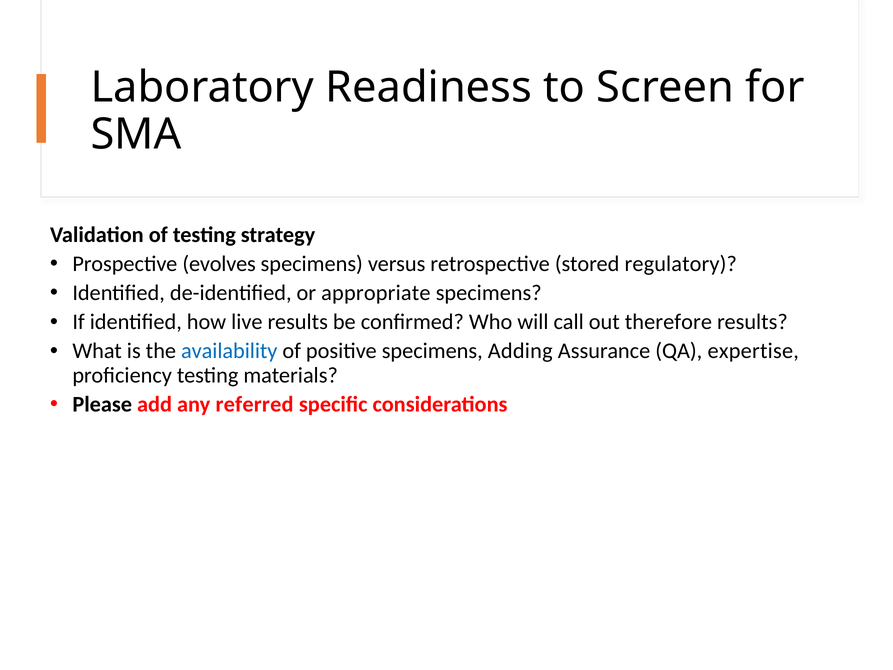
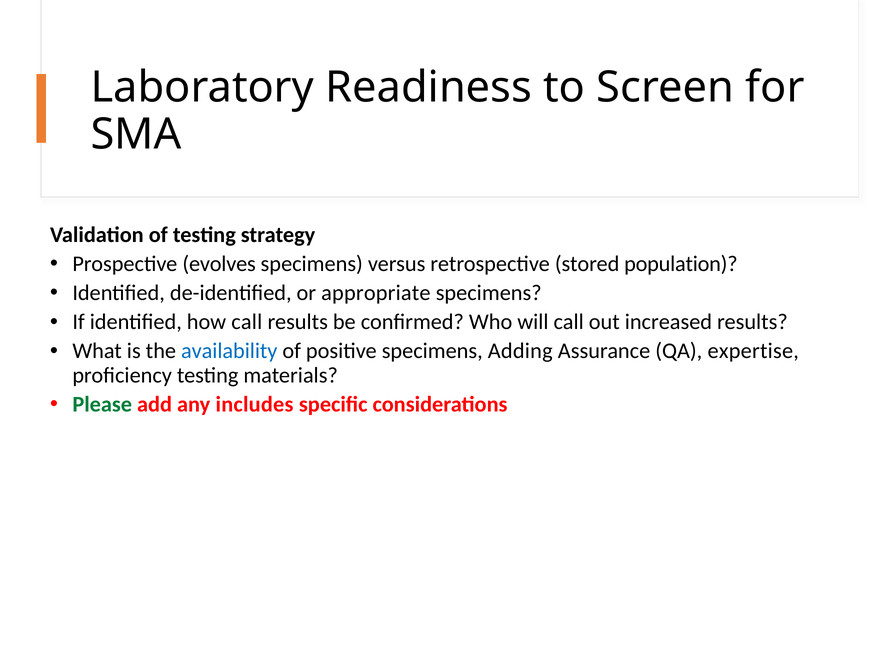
regulatory: regulatory -> population
how live: live -> call
therefore: therefore -> increased
Please colour: black -> green
referred: referred -> includes
